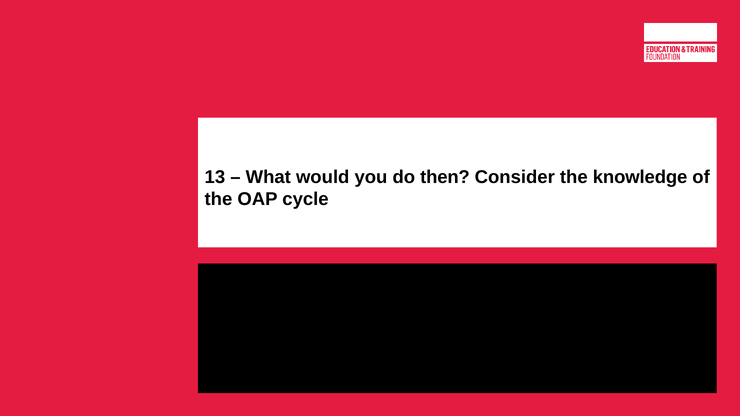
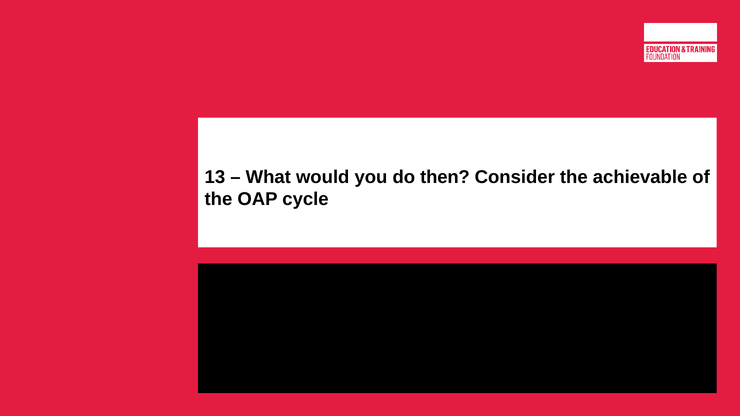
knowledge: knowledge -> achievable
